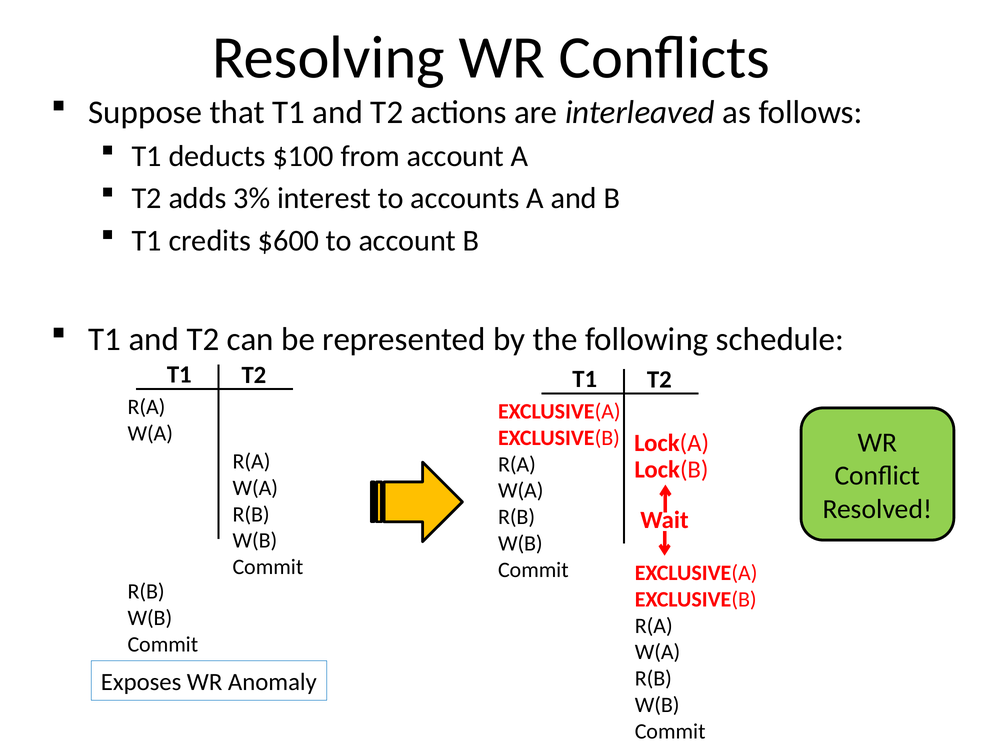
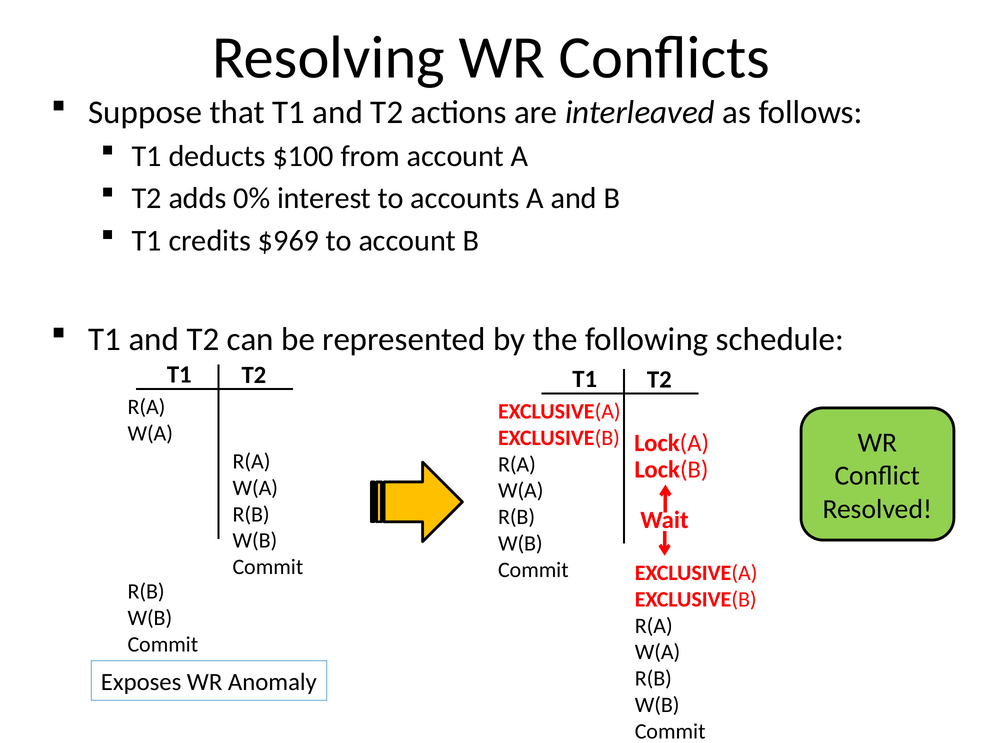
3%: 3% -> 0%
$600: $600 -> $969
